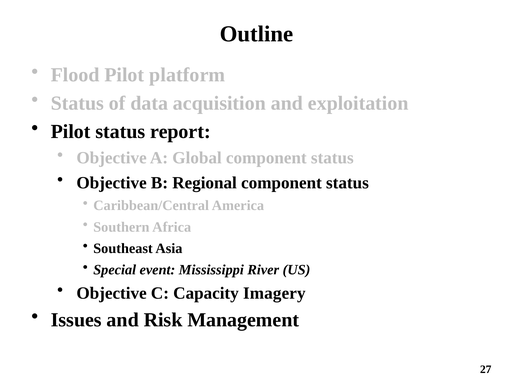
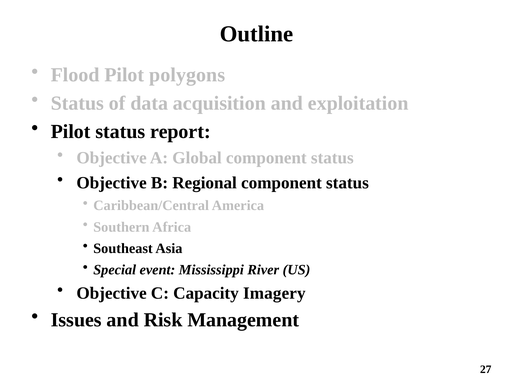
platform: platform -> polygons
